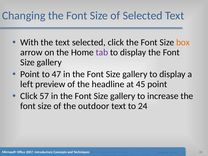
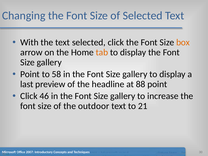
tab colour: purple -> orange
47: 47 -> 58
left: left -> last
45: 45 -> 88
57: 57 -> 46
24: 24 -> 21
